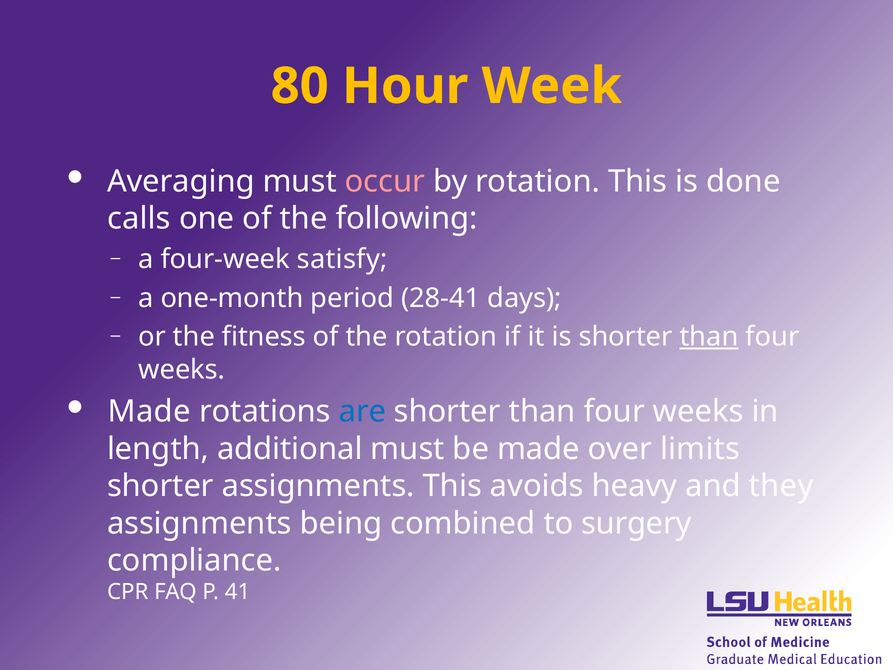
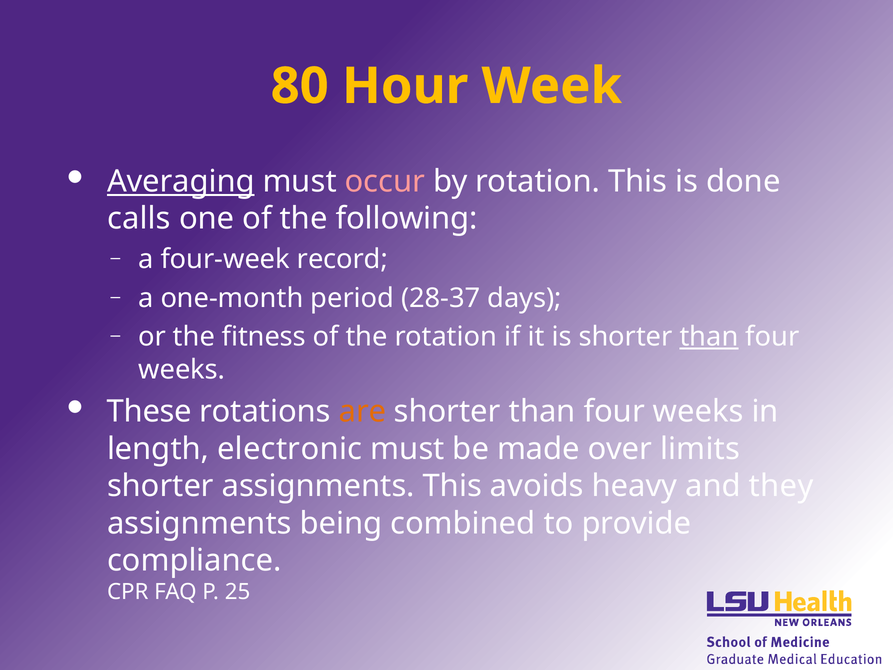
Averaging underline: none -> present
satisfy: satisfy -> record
28-41: 28-41 -> 28-37
Made at (149, 412): Made -> These
are colour: blue -> orange
additional: additional -> electronic
surgery: surgery -> provide
41: 41 -> 25
